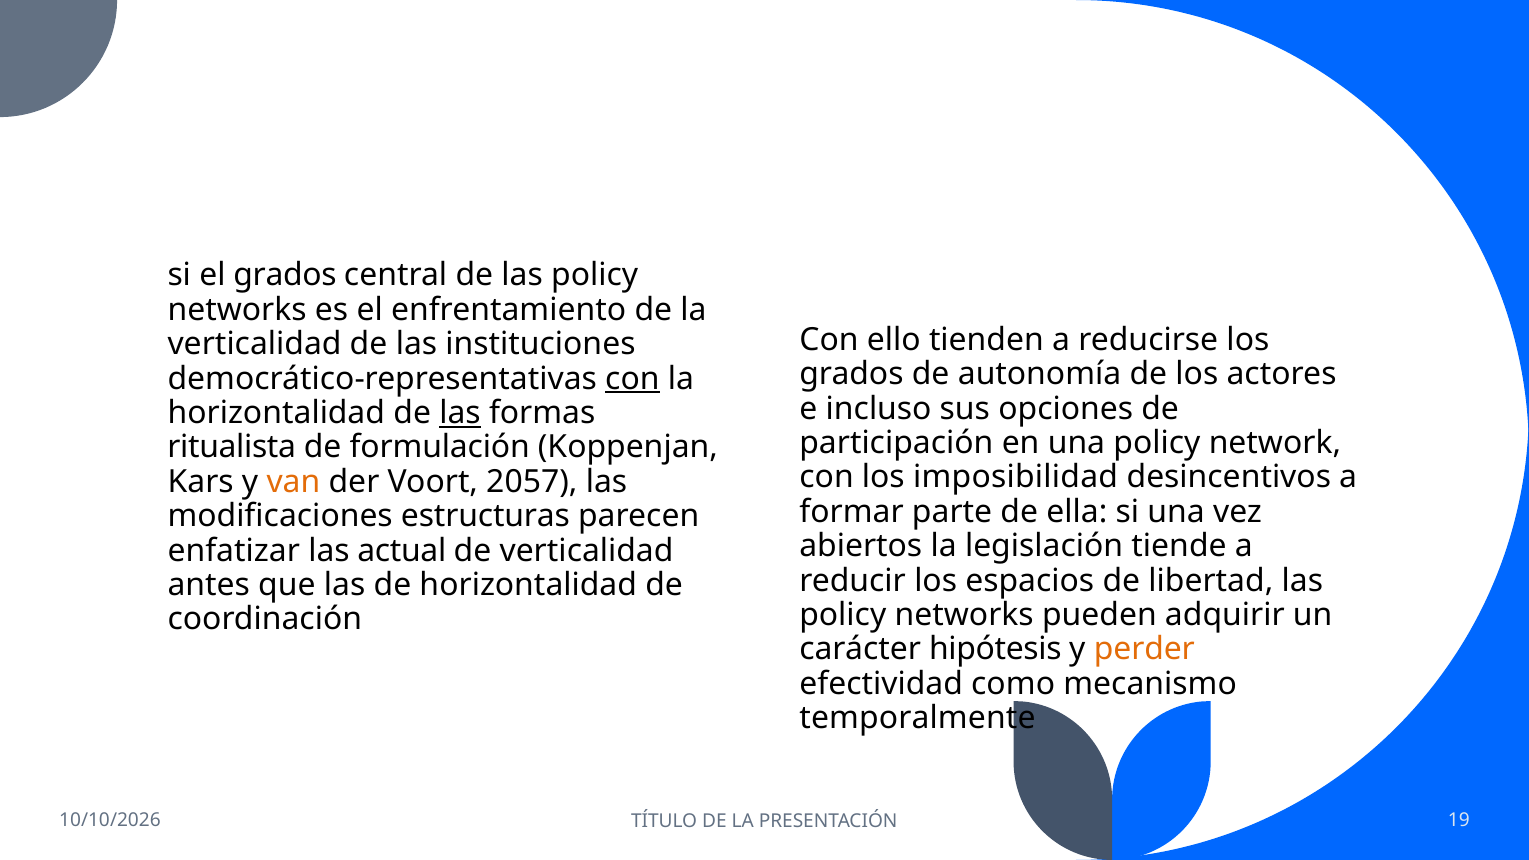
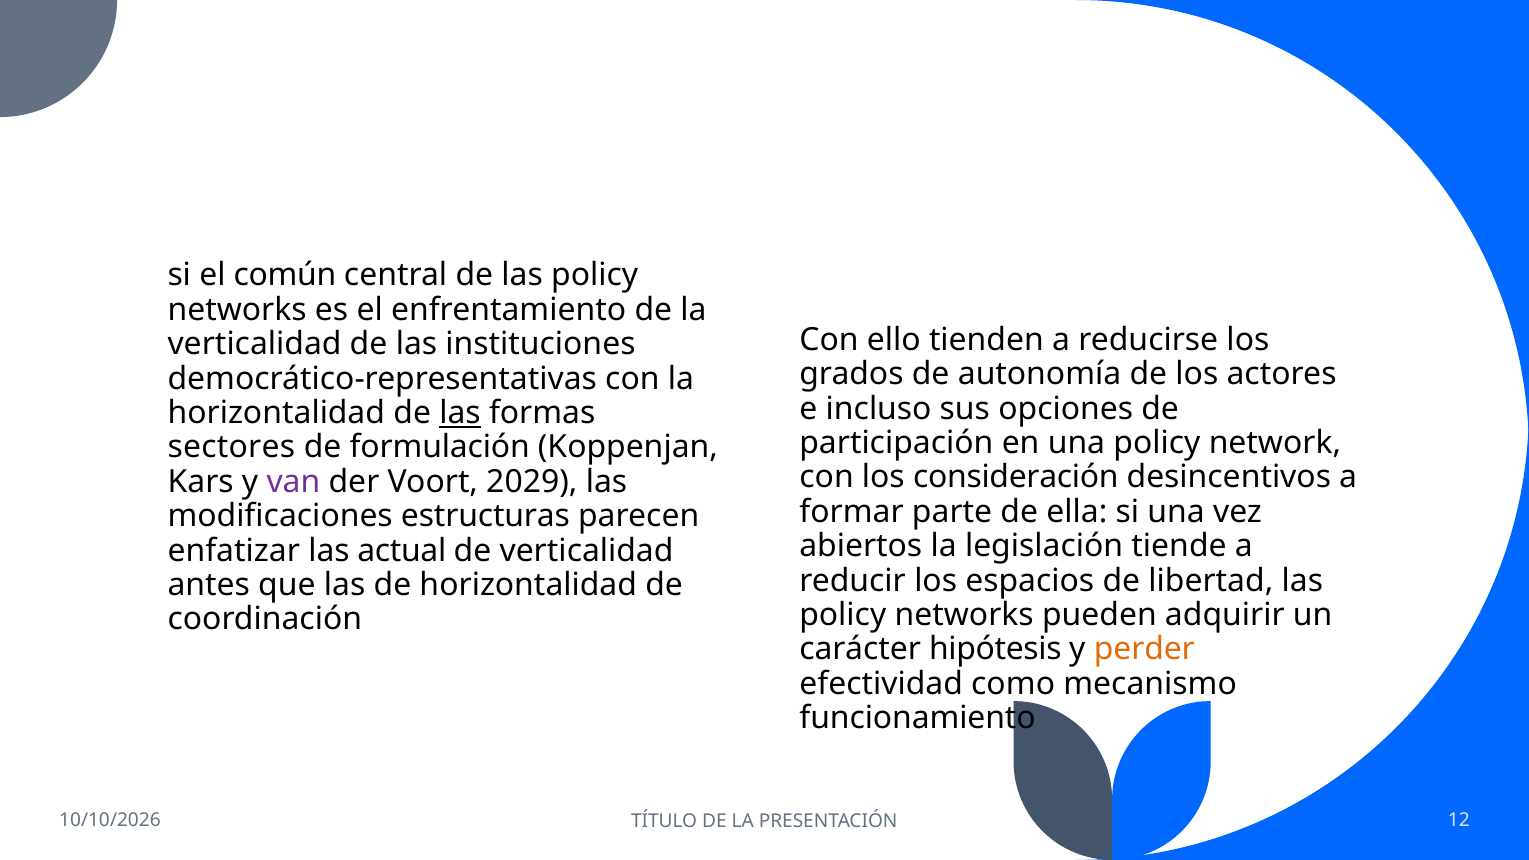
el grados: grados -> común
con at (632, 379) underline: present -> none
ritualista: ritualista -> sectores
imposibilidad: imposibilidad -> consideración
van colour: orange -> purple
2057: 2057 -> 2029
temporalmente: temporalmente -> funcionamiento
19: 19 -> 12
